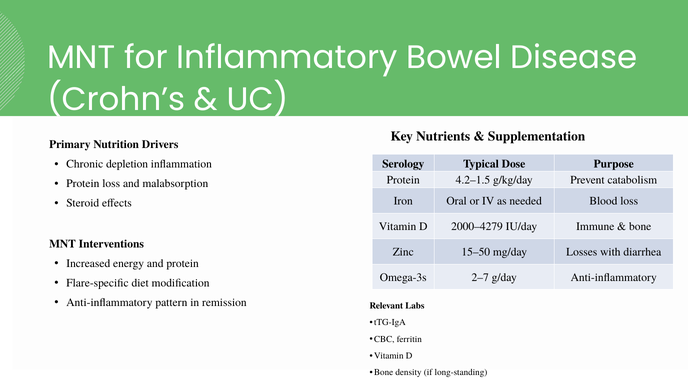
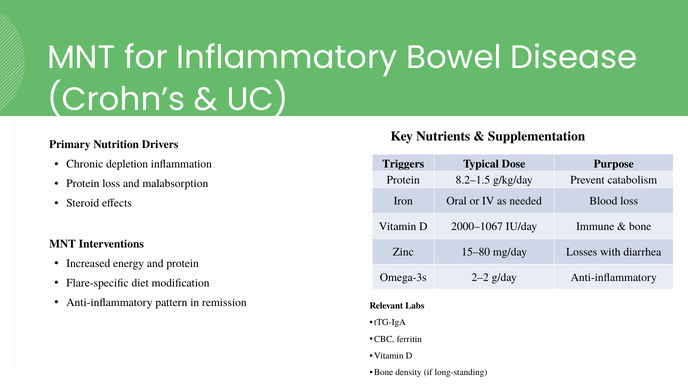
Serology: Serology -> Triggers
4.2–1.5: 4.2–1.5 -> 8.2–1.5
2000–4279: 2000–4279 -> 2000–1067
15–50: 15–50 -> 15–80
2–7: 2–7 -> 2–2
